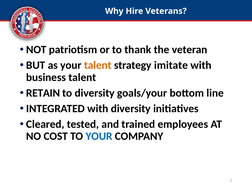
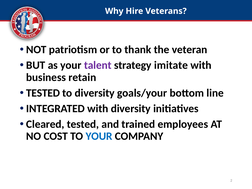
talent at (98, 65) colour: orange -> purple
business talent: talent -> retain
RETAIN at (43, 93): RETAIN -> TESTED
